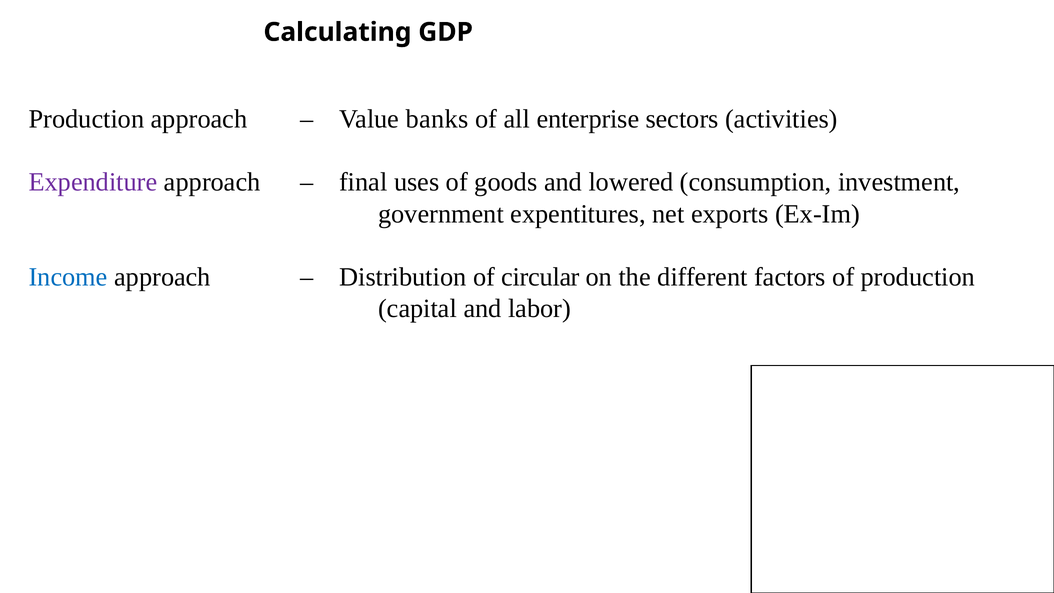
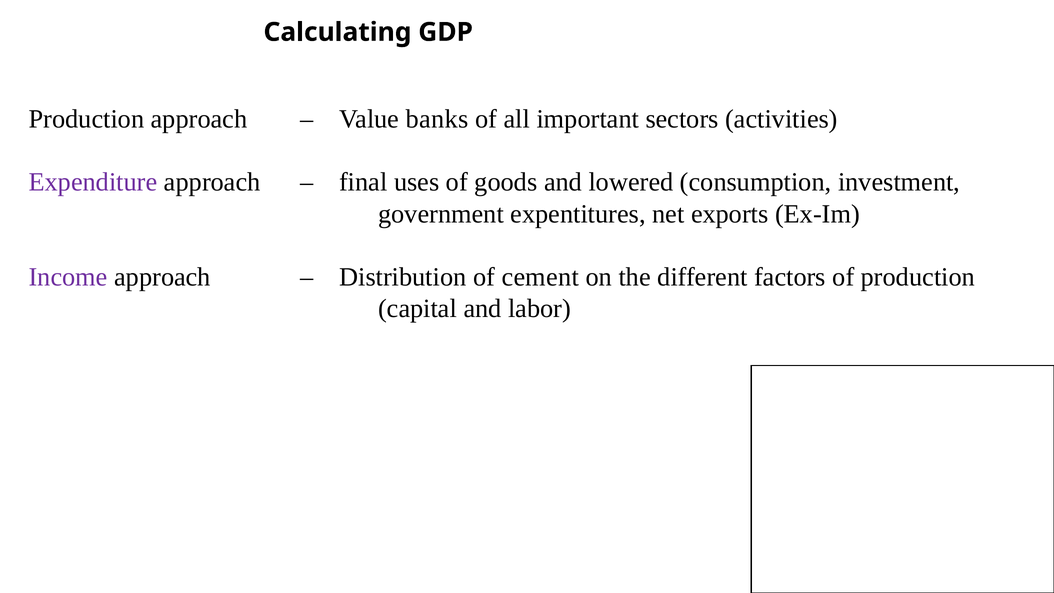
enterprise: enterprise -> important
Income colour: blue -> purple
circular: circular -> cement
